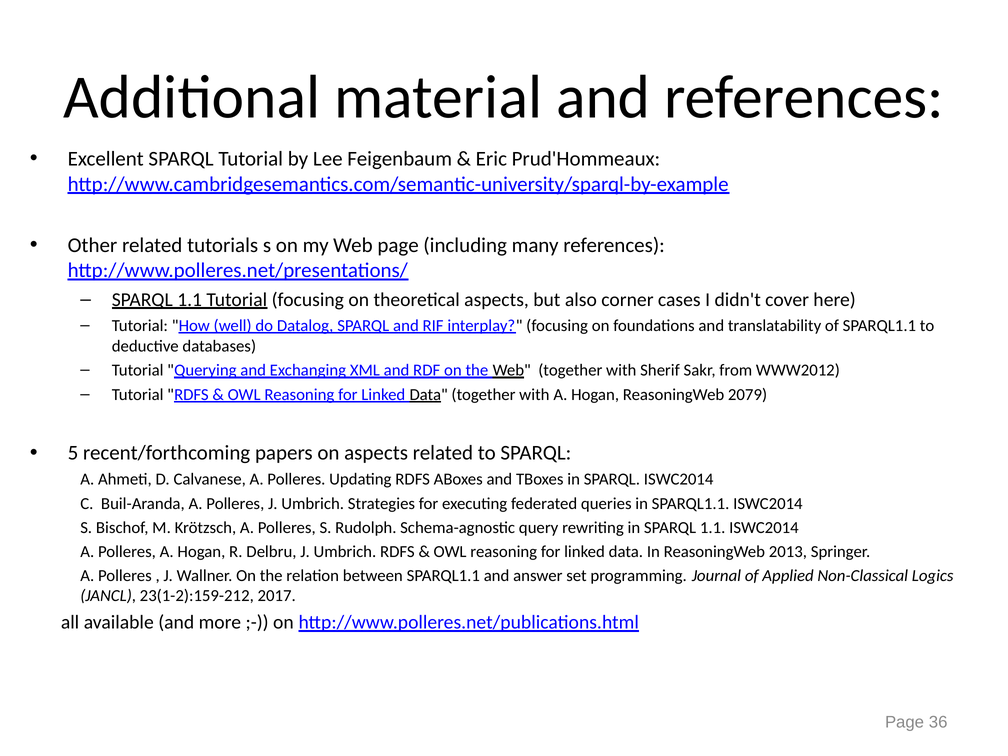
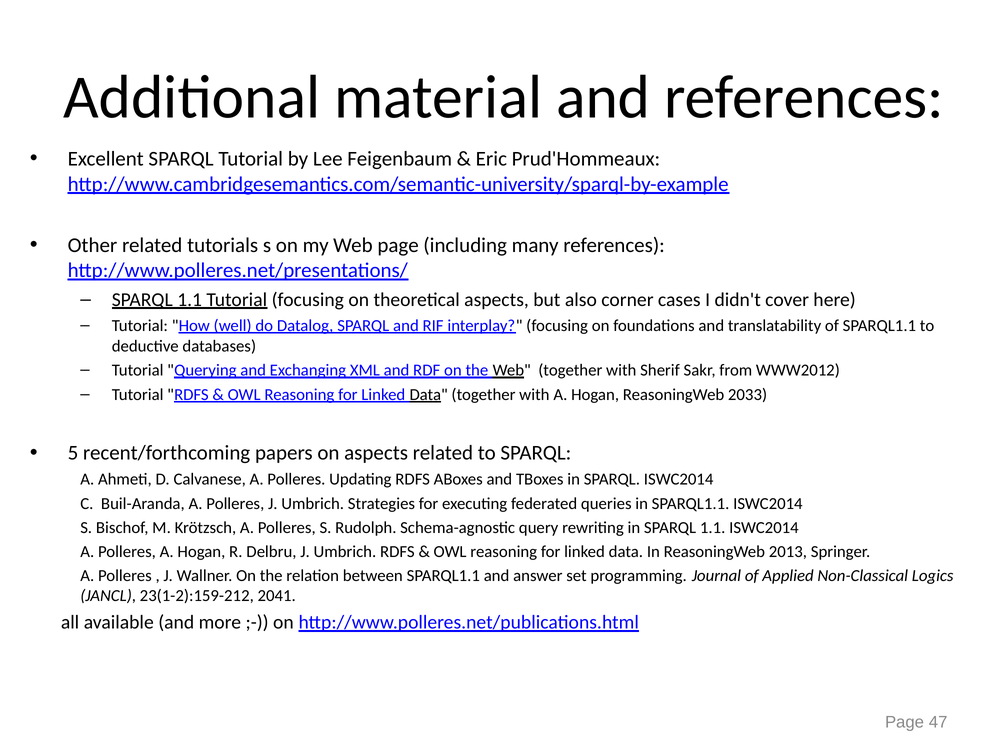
2079: 2079 -> 2033
2017: 2017 -> 2041
36: 36 -> 47
